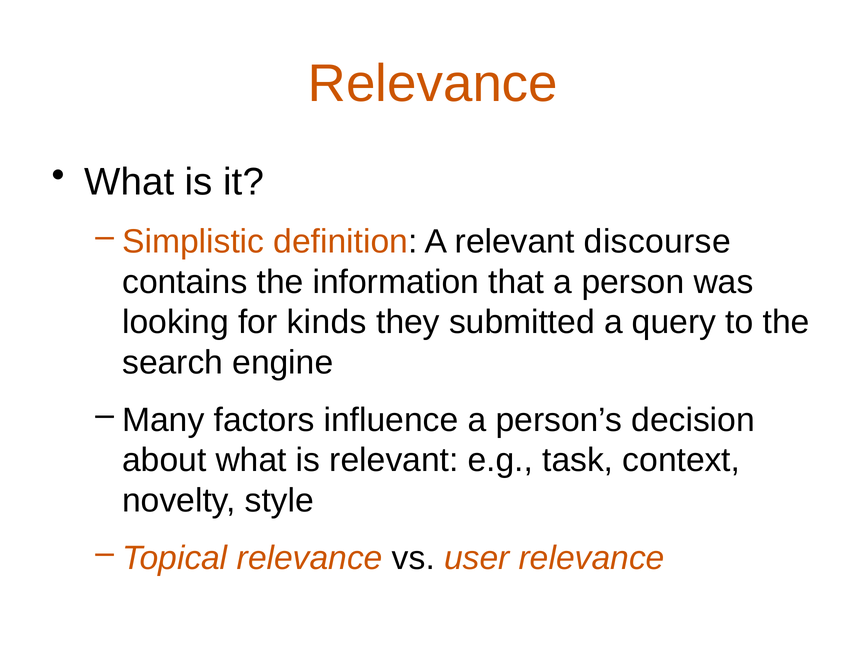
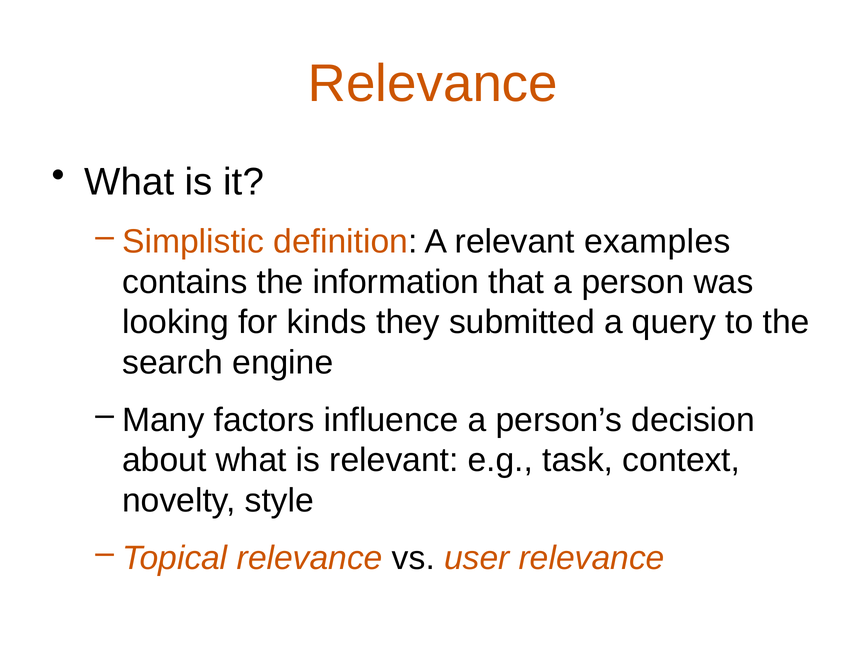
discourse: discourse -> examples
